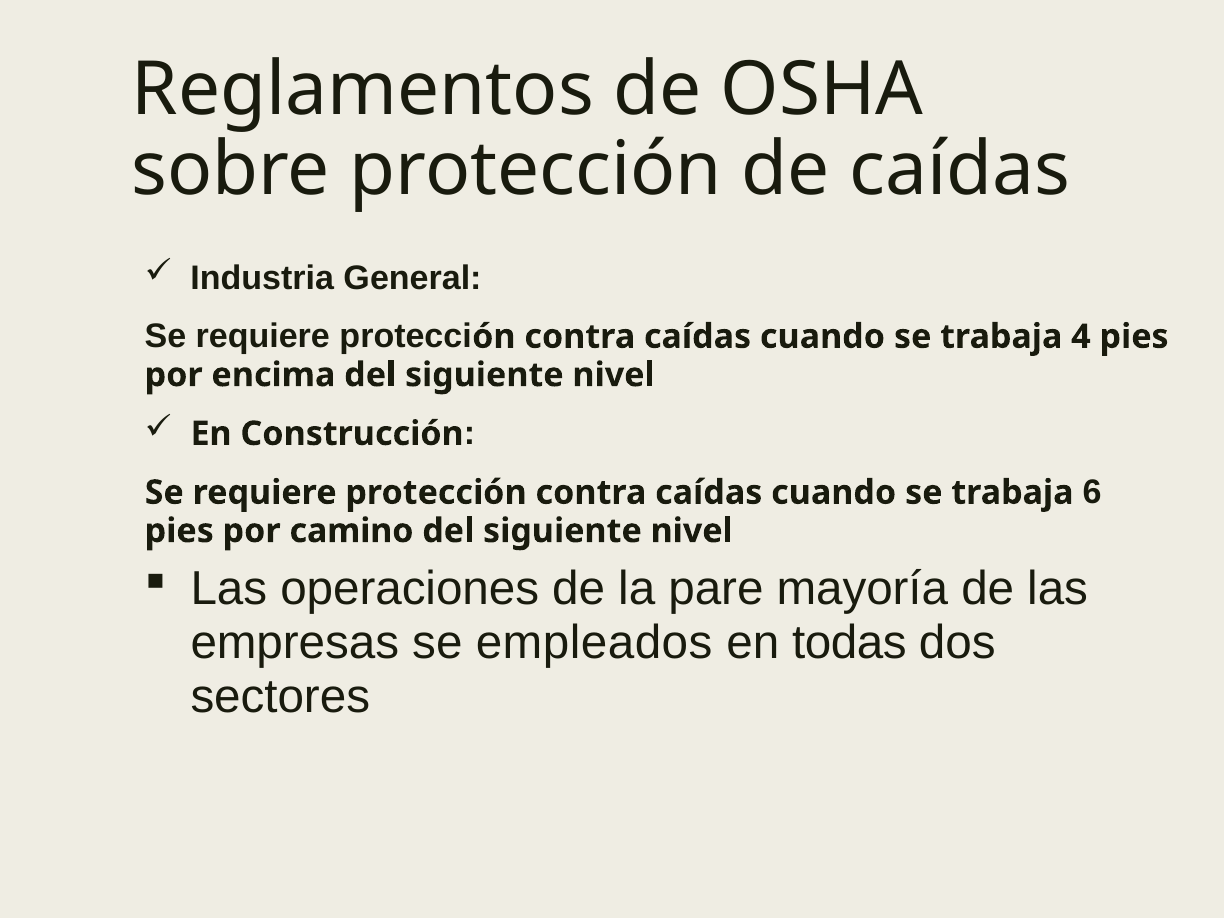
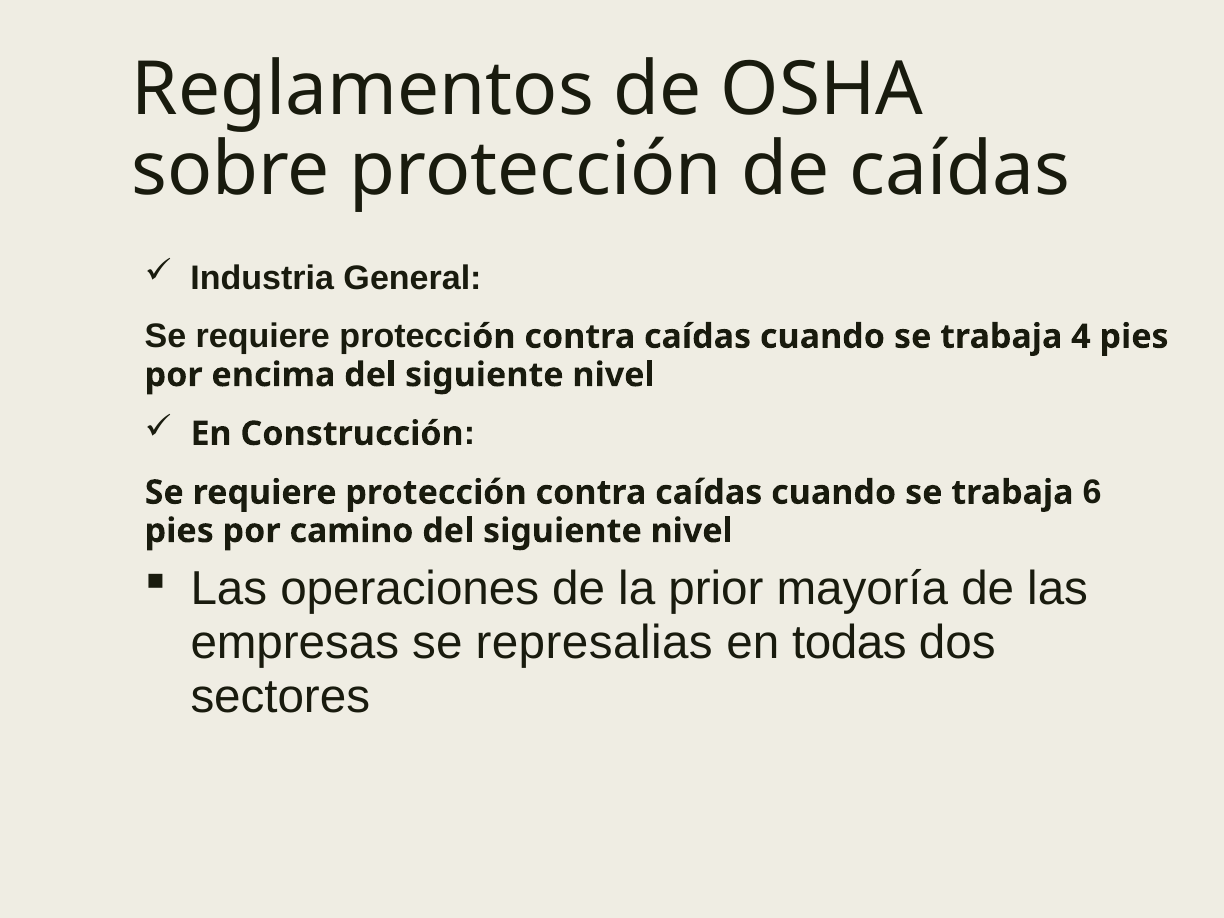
pare: pare -> prior
empleados: empleados -> represalias
